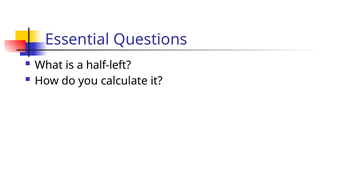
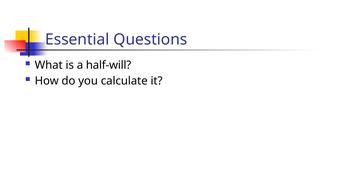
half-left: half-left -> half-will
